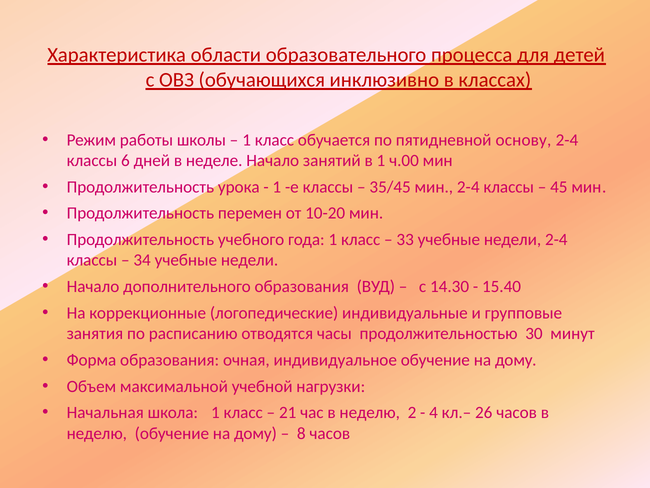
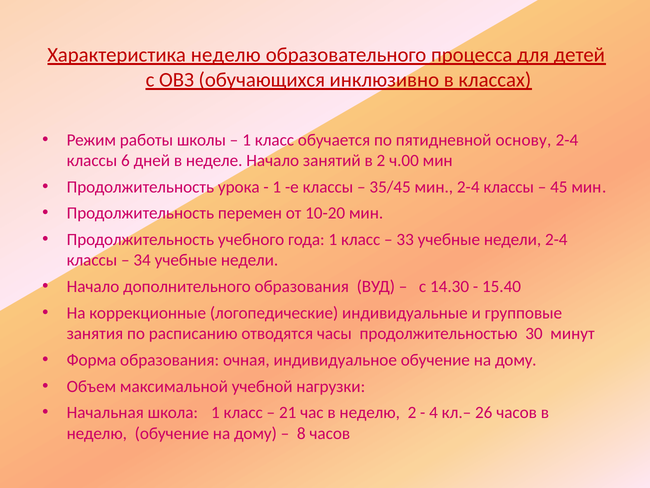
Характеристика области: области -> неделю
в 1: 1 -> 2
